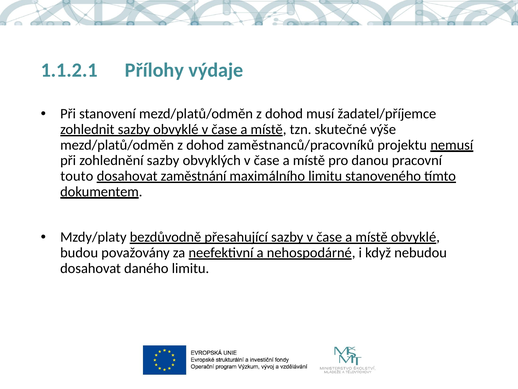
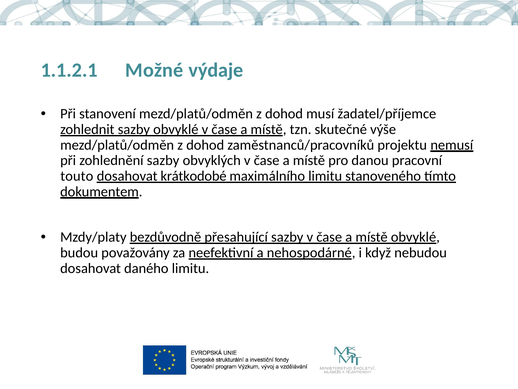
Přílohy: Přílohy -> Možné
zaměstnání: zaměstnání -> krátkodobé
